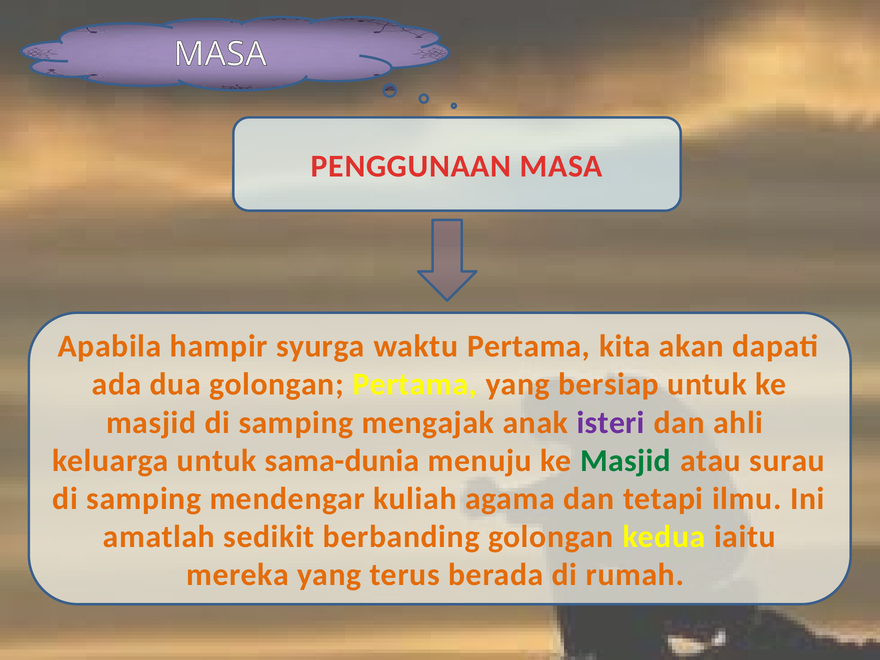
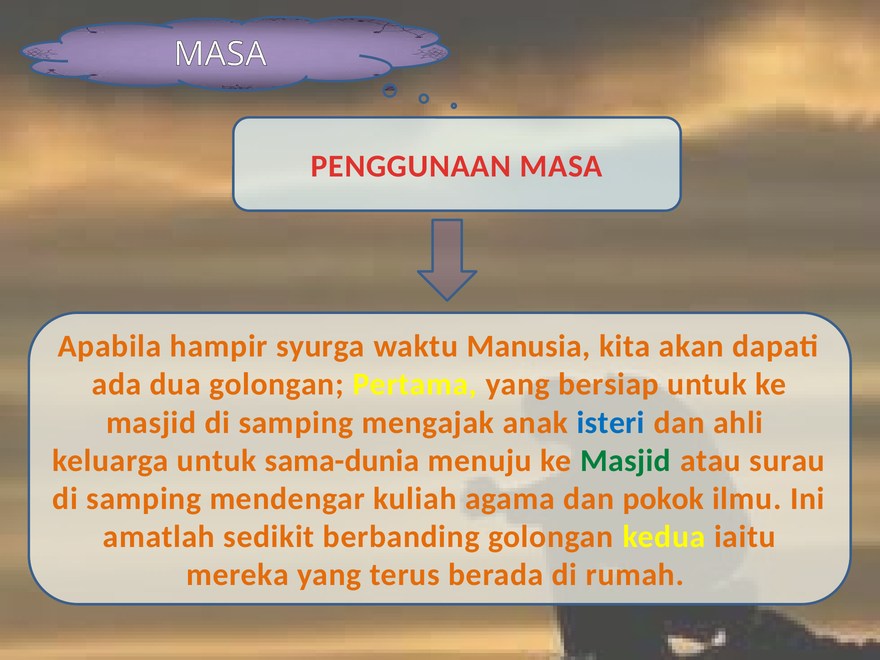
waktu Pertama: Pertama -> Manusia
isteri colour: purple -> blue
tetapi: tetapi -> pokok
